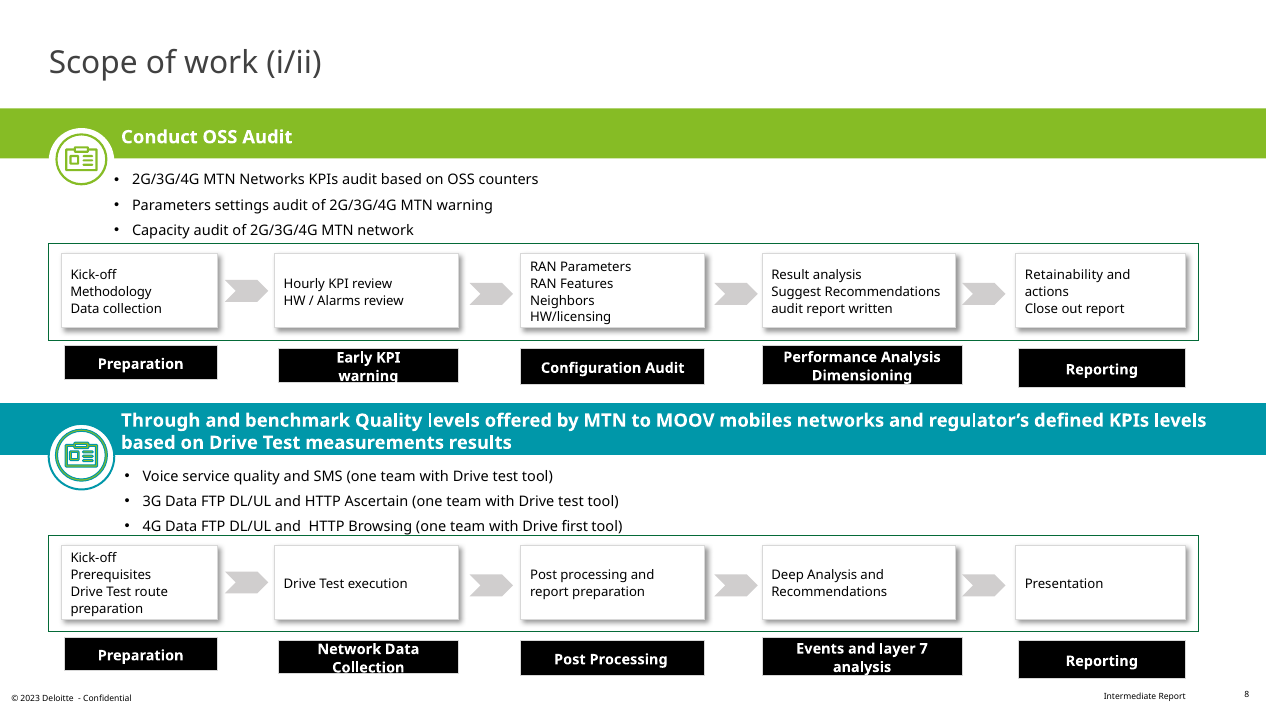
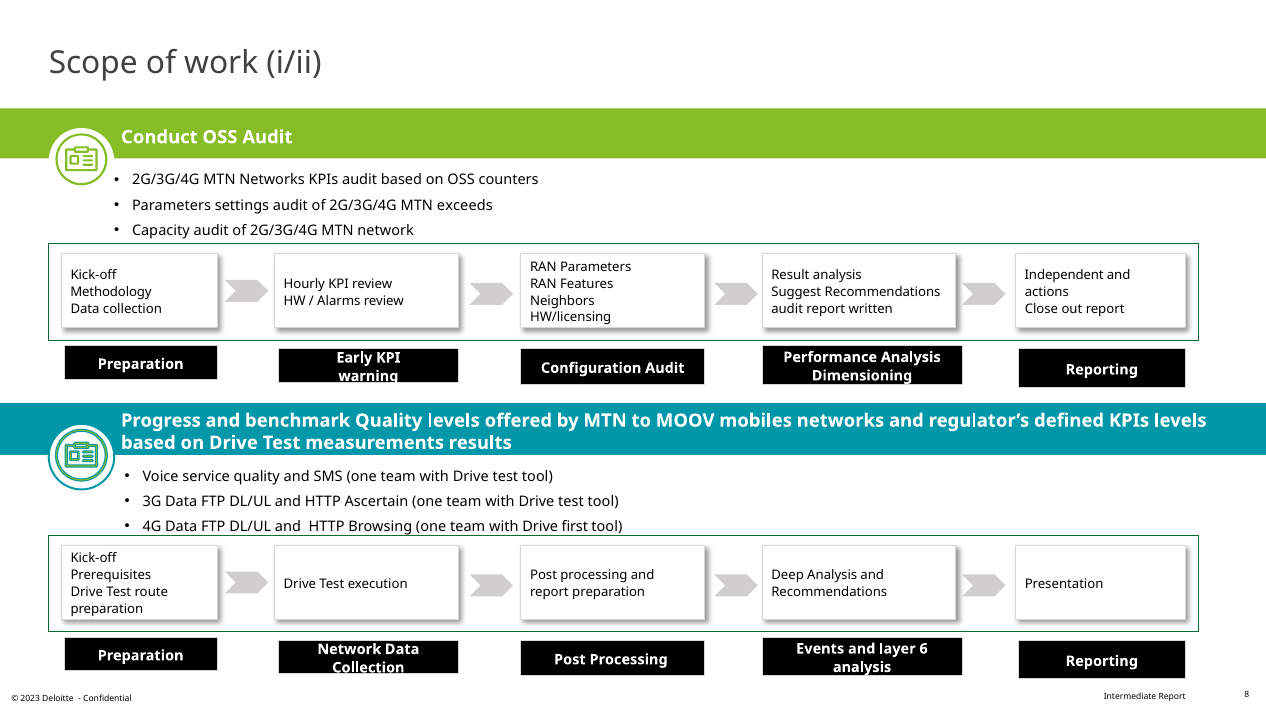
MTN warning: warning -> exceeds
Retainability: Retainability -> Independent
Through: Through -> Progress
7: 7 -> 6
